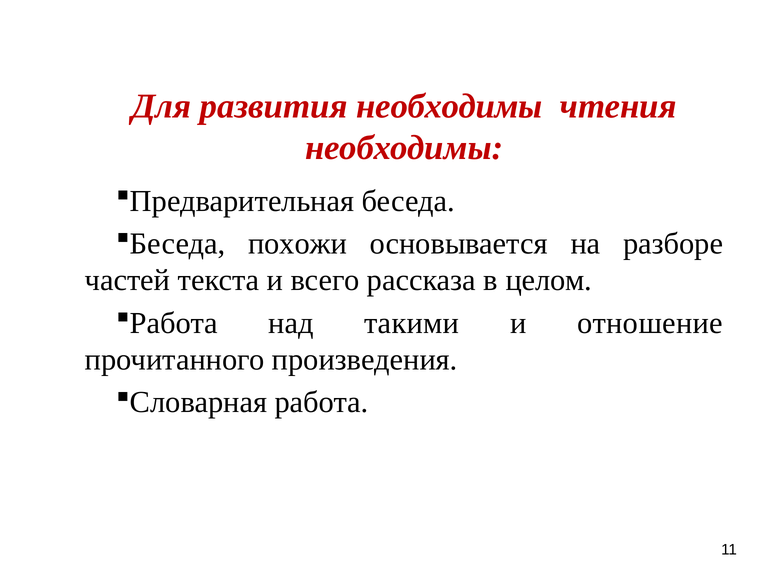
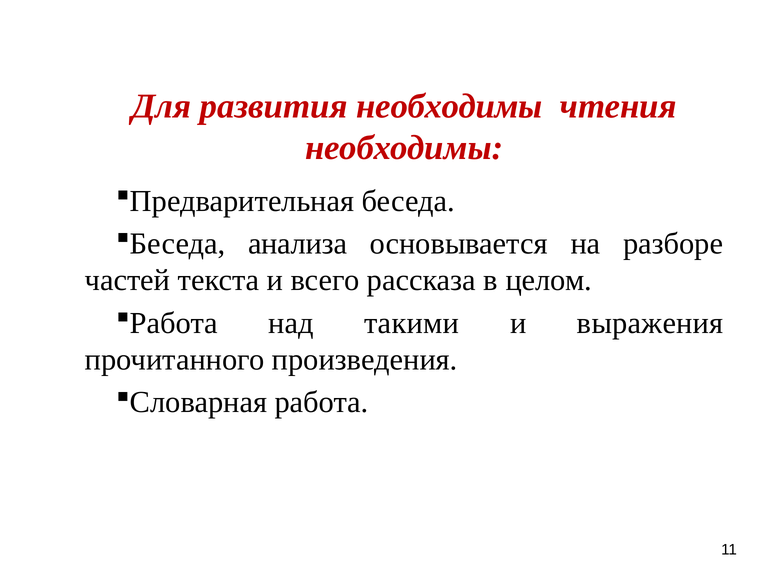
похожи: похожи -> анализа
отношение: отношение -> выражения
